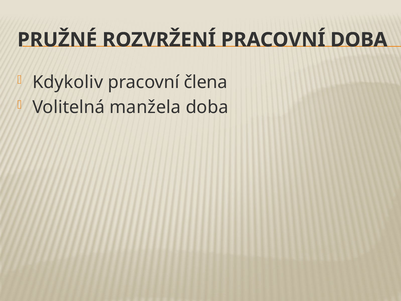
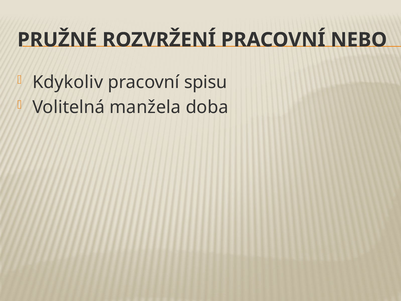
PRACOVNÍ DOBA: DOBA -> NEBO
člena: člena -> spisu
